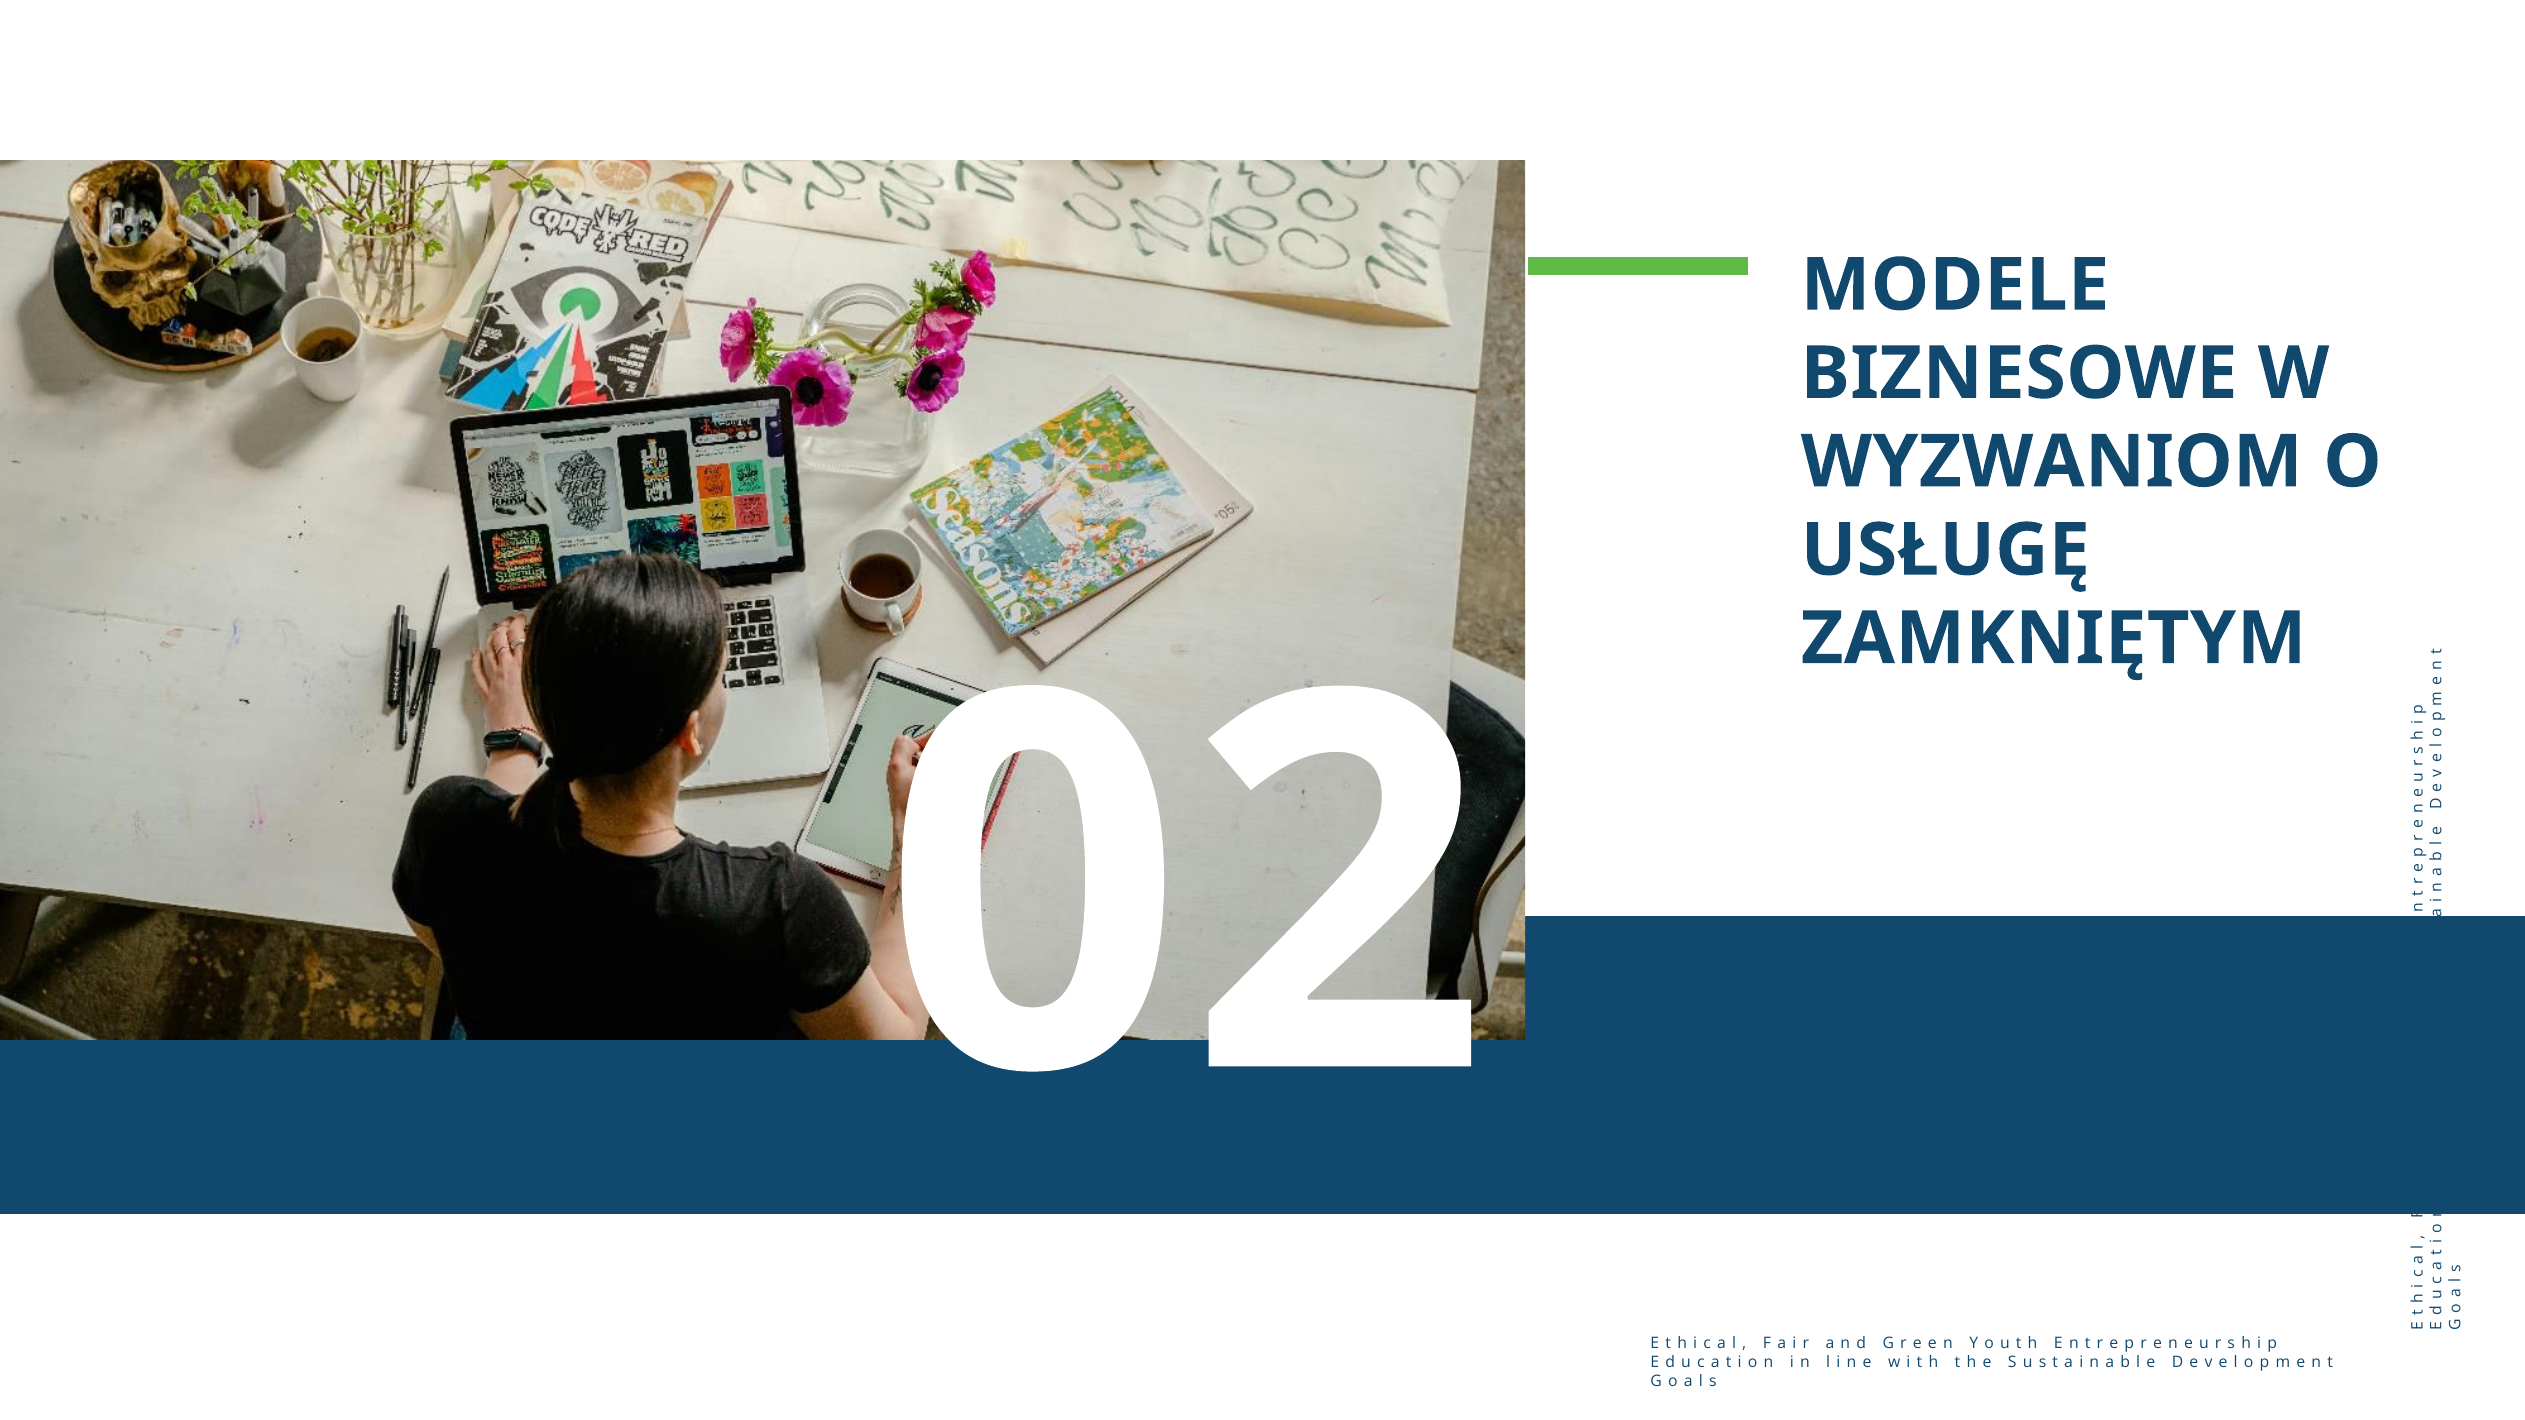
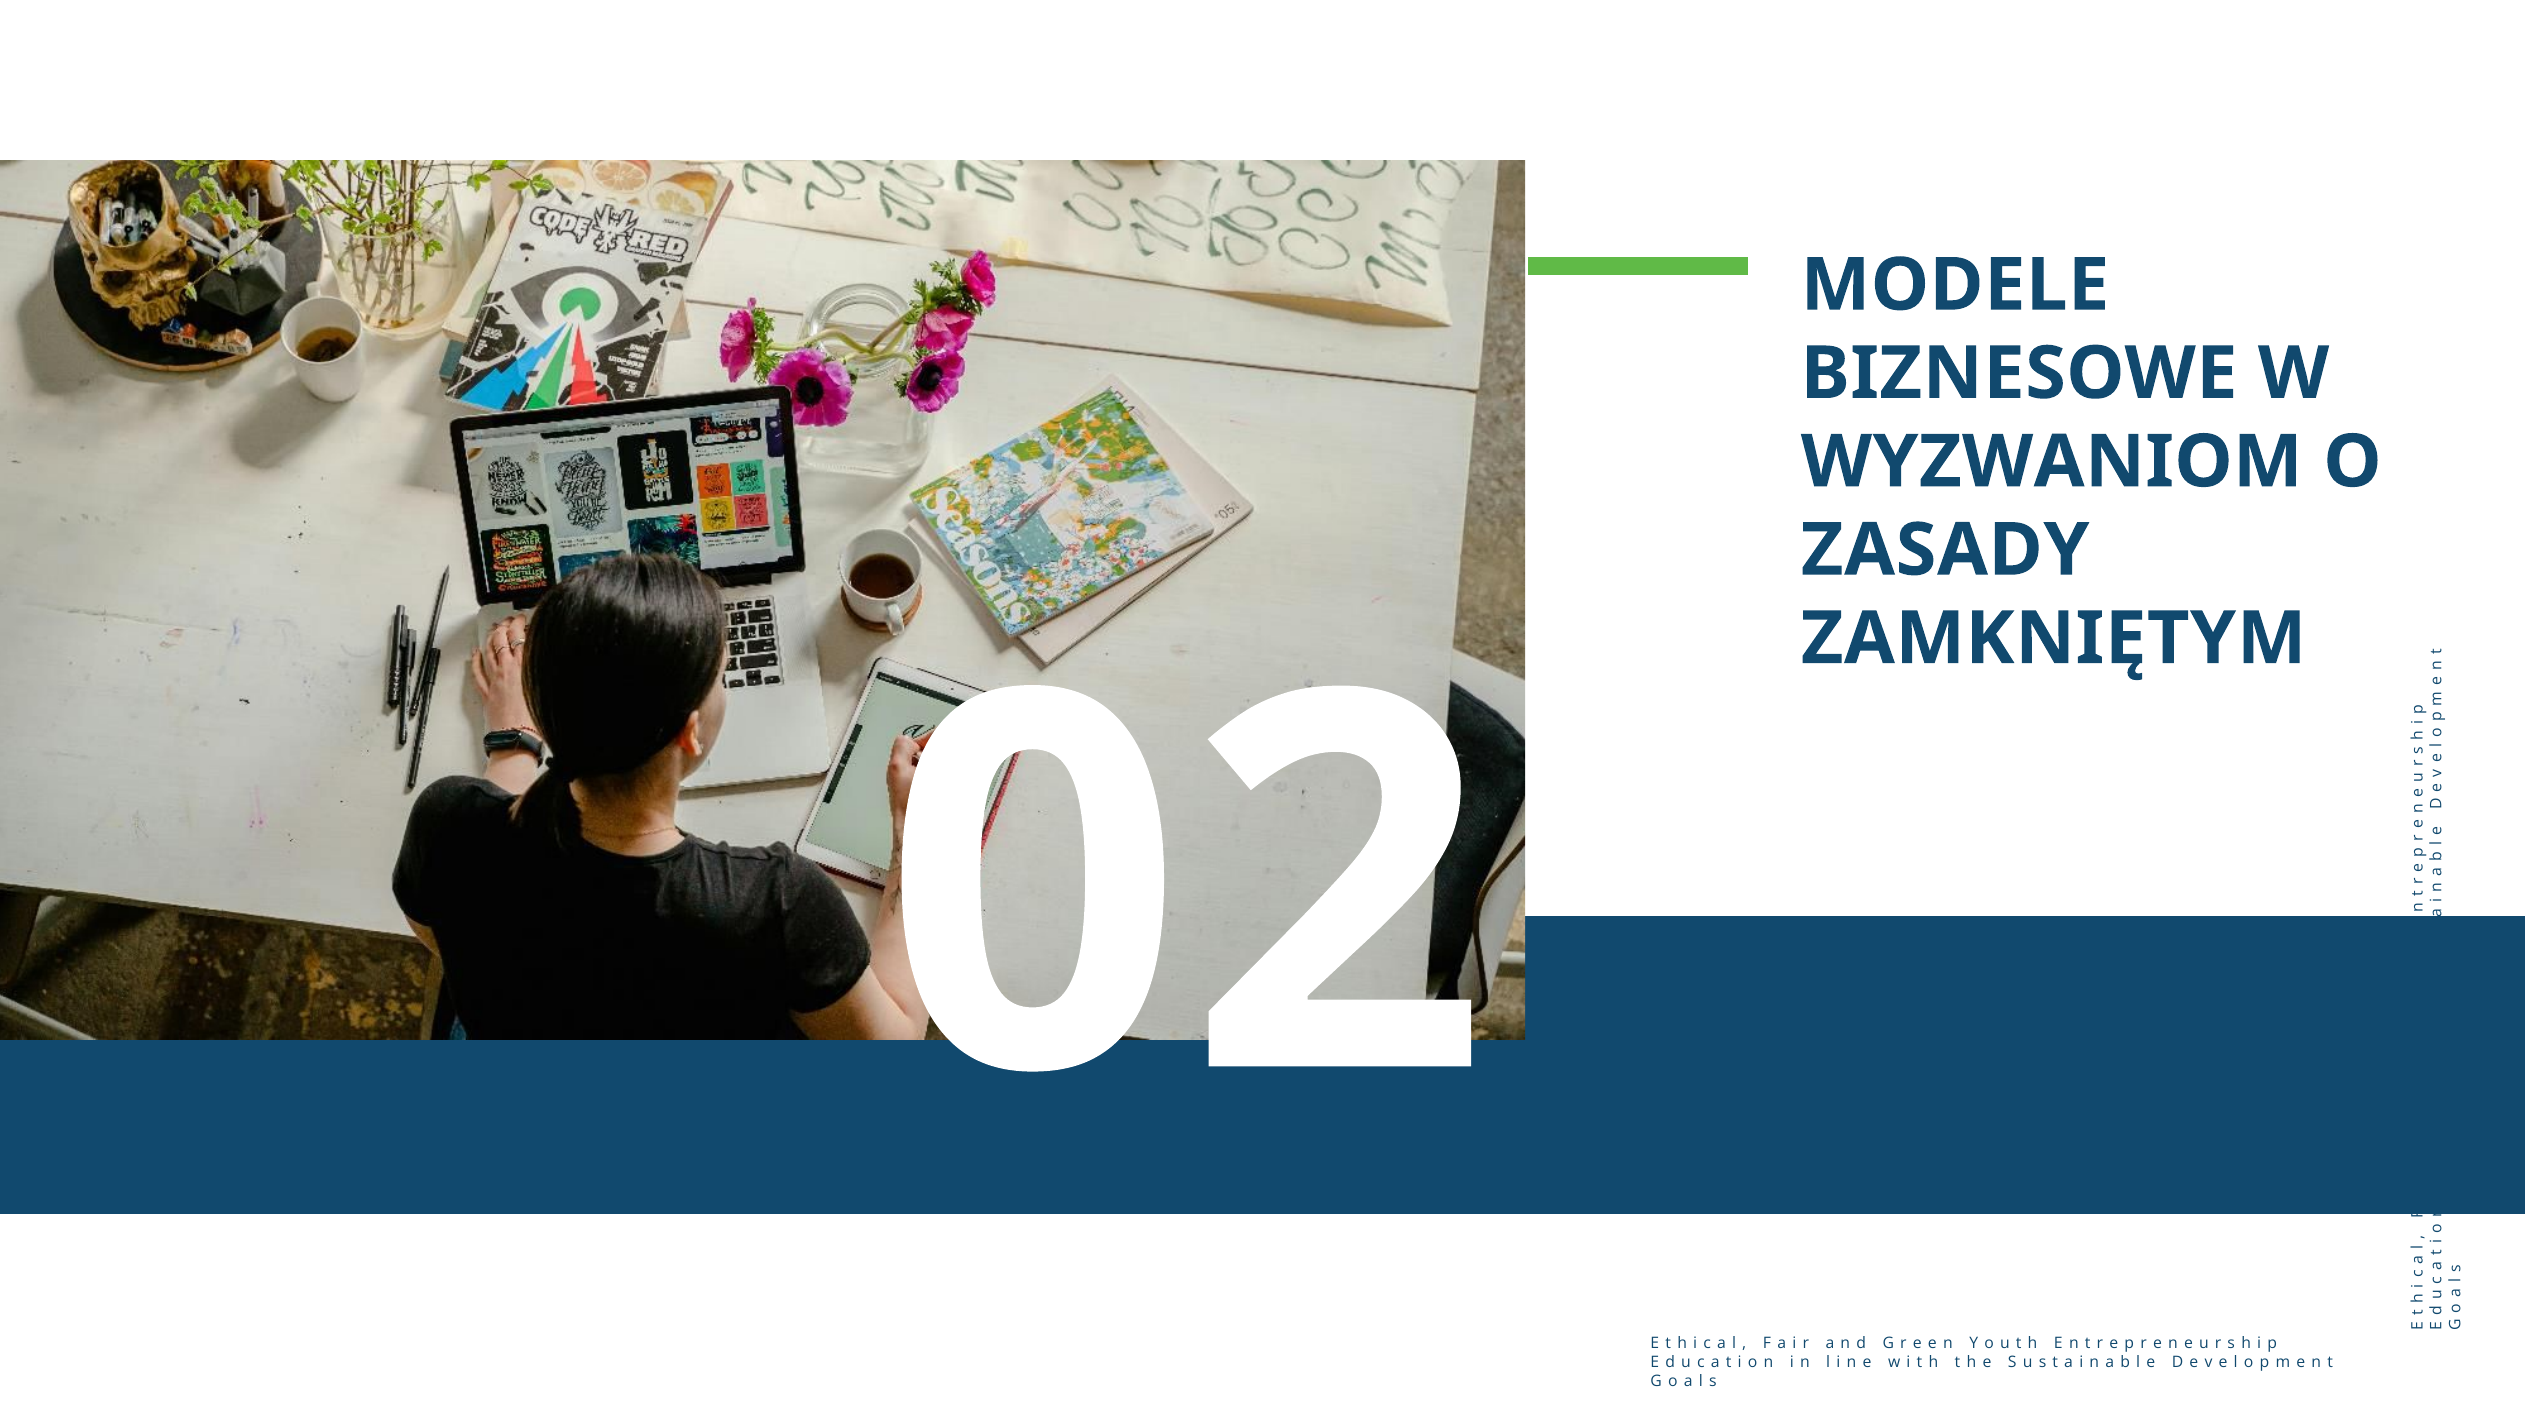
USŁUGĘ: USŁUGĘ -> ZASADY
